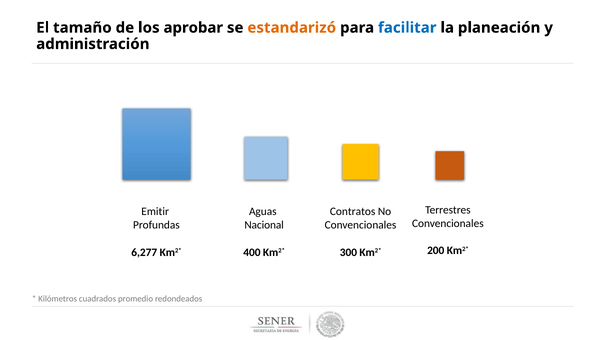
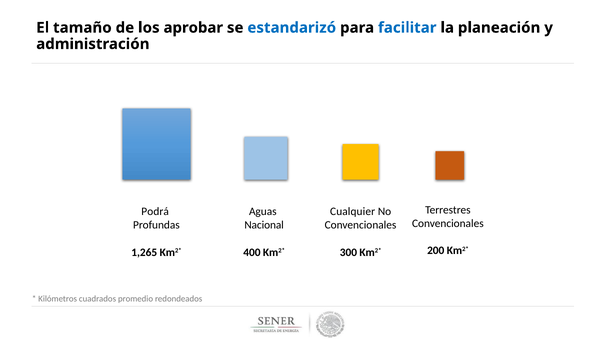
estandarizó colour: orange -> blue
Emitir: Emitir -> Podrá
Contratos: Contratos -> Cualquier
6,277: 6,277 -> 1,265
